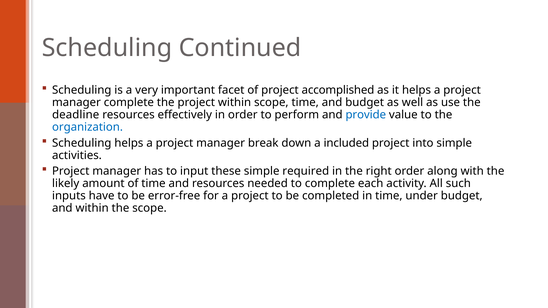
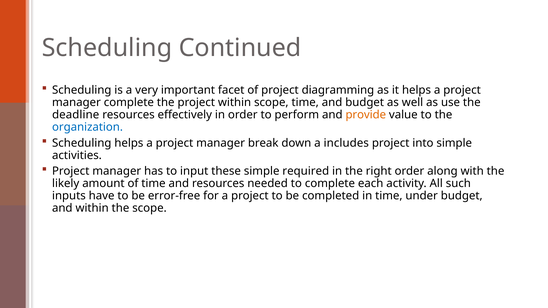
accomplished: accomplished -> diagramming
provide colour: blue -> orange
included: included -> includes
